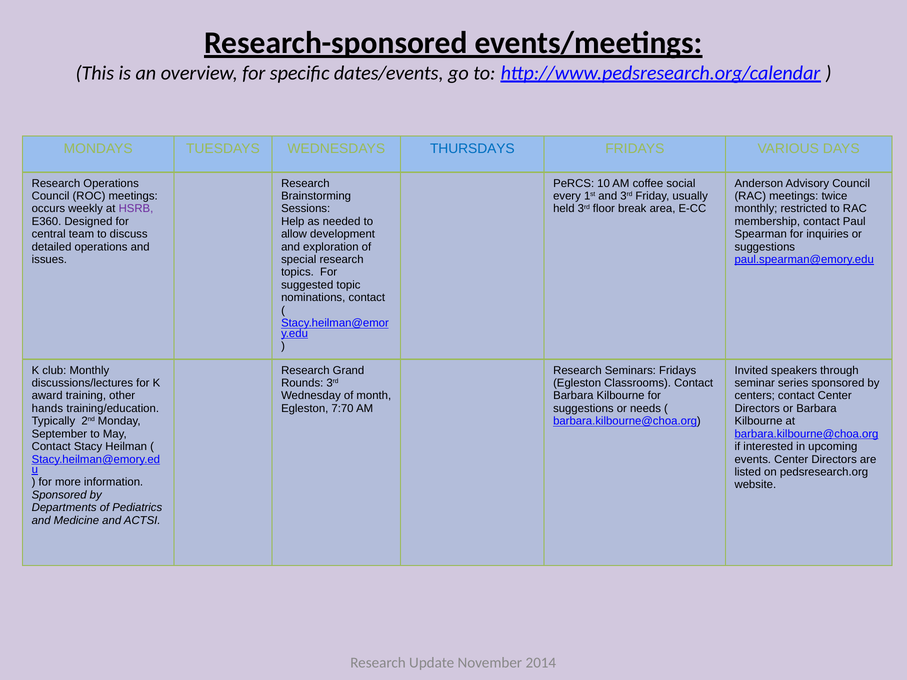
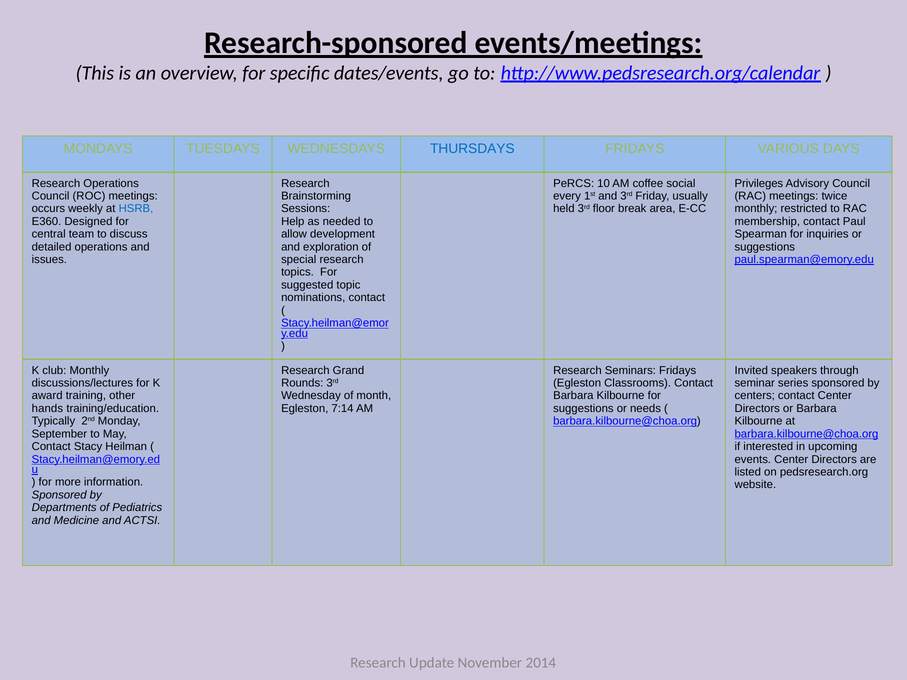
Anderson: Anderson -> Privileges
HSRB colour: purple -> blue
7:70: 7:70 -> 7:14
